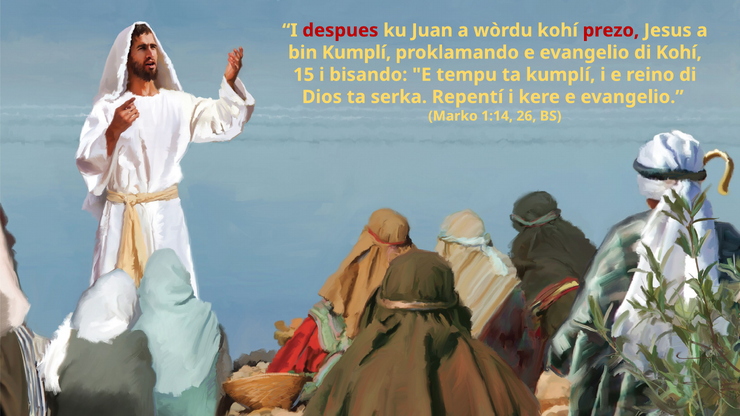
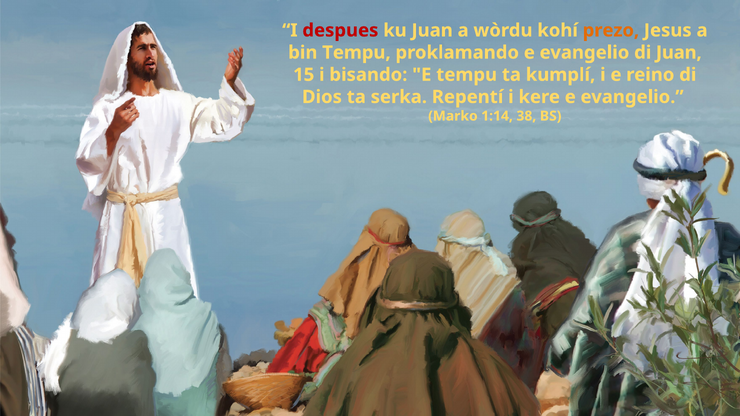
prezo colour: red -> orange
bin Kumplí: Kumplí -> Tempu
di Kohí: Kohí -> Juan
26: 26 -> 38
